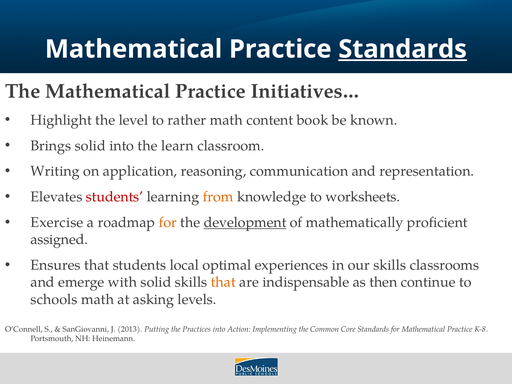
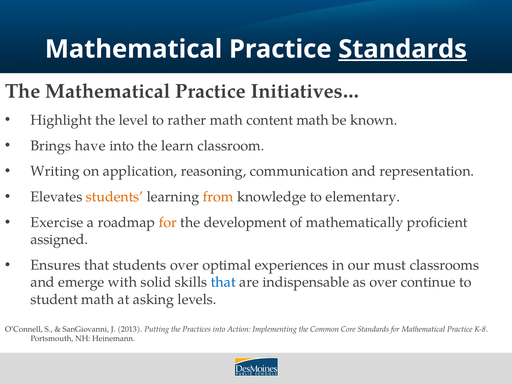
content book: book -> math
Brings solid: solid -> have
students at (115, 197) colour: red -> orange
worksheets: worksheets -> elementary
development underline: present -> none
students local: local -> over
our skills: skills -> must
that at (223, 282) colour: orange -> blue
as then: then -> over
schools: schools -> student
